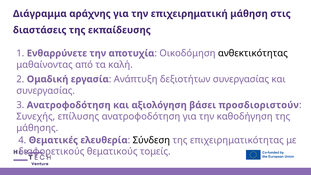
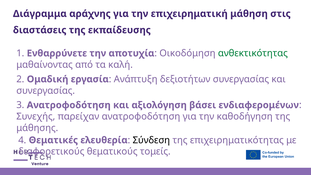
ανθεκτικότητας colour: black -> green
προσδιοριστούν: προσδιοριστούν -> ενδιαφερομένων
επίλυσης: επίλυσης -> παρείχαν
